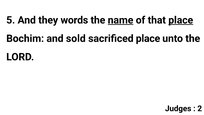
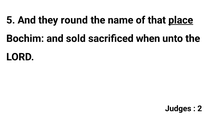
words: words -> round
name underline: present -> none
sacrificed place: place -> when
